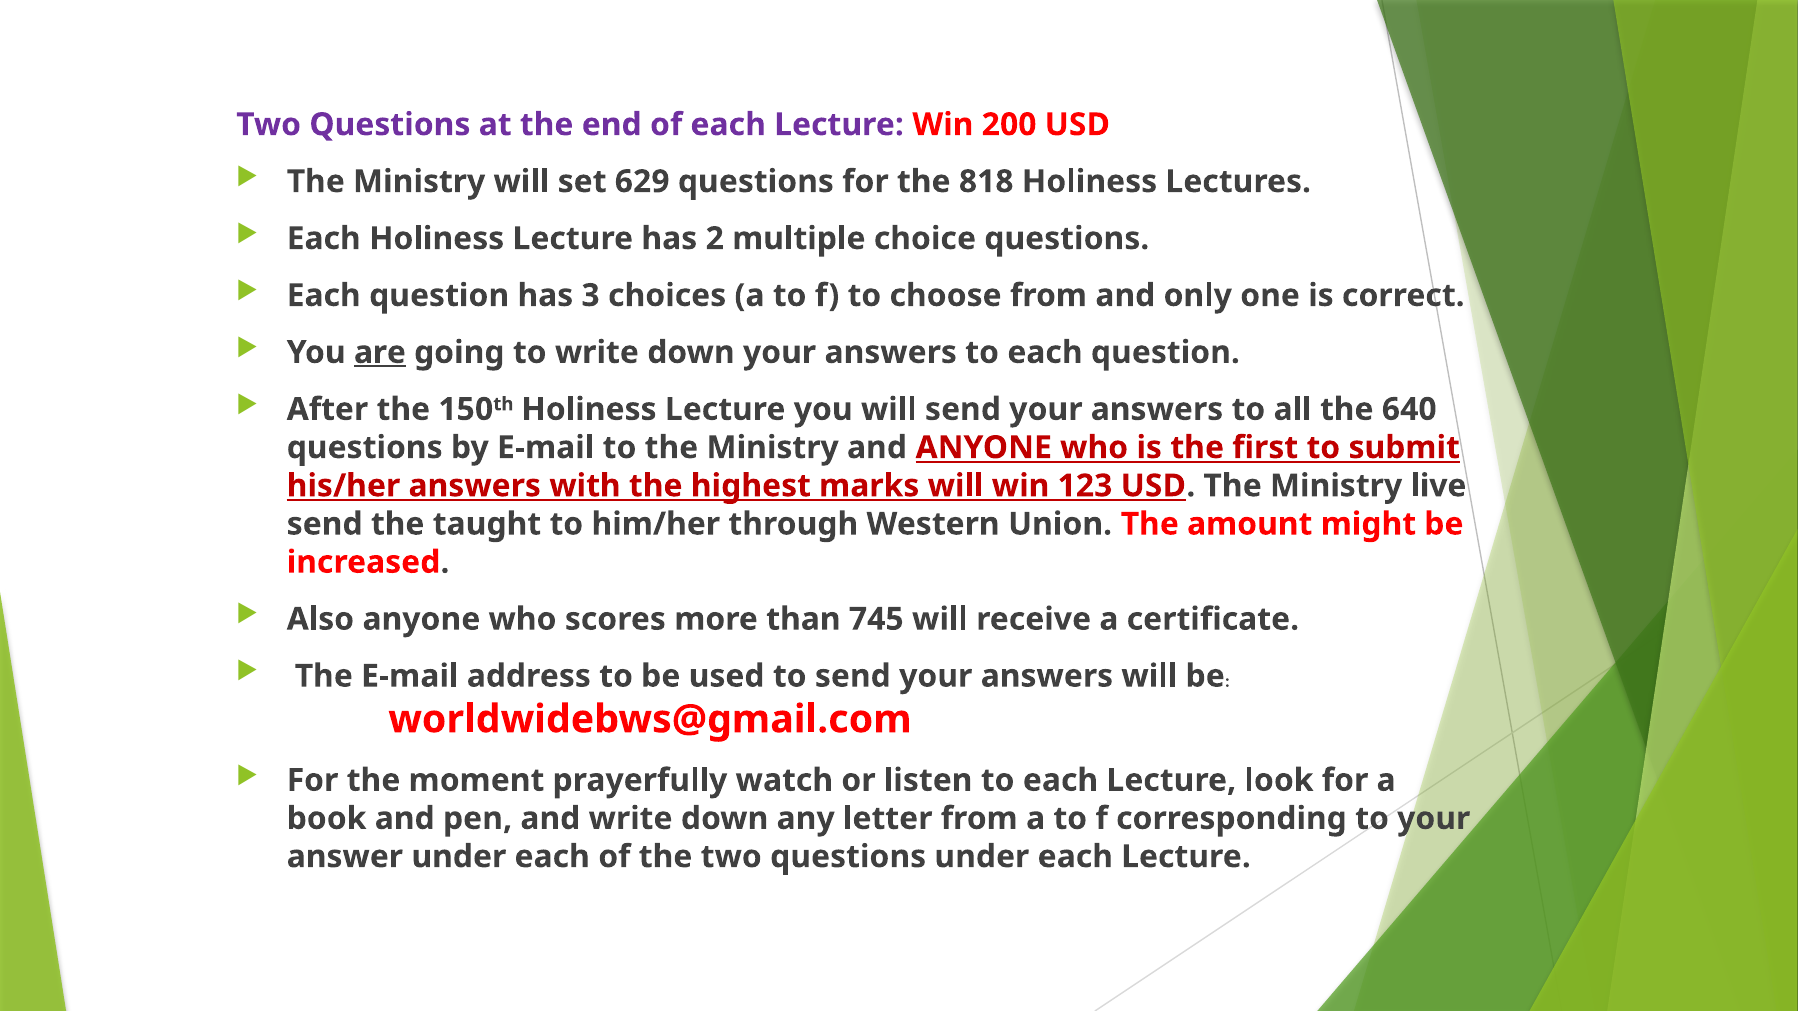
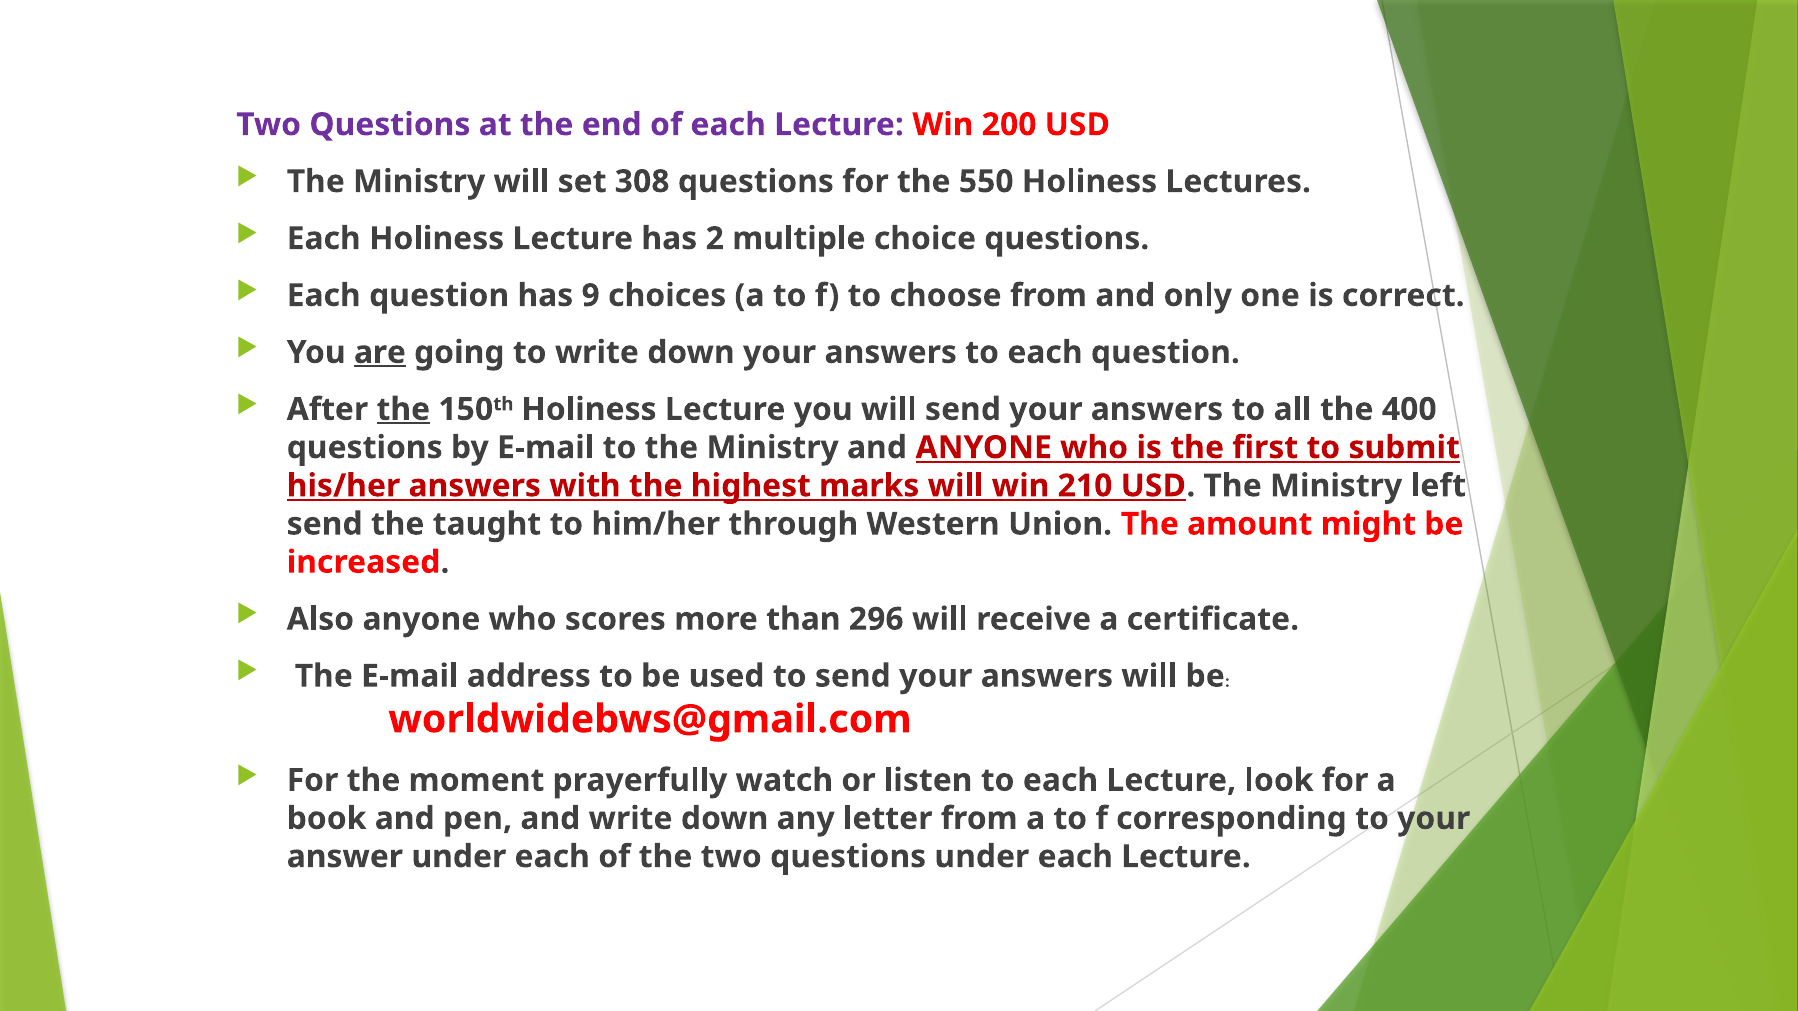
629: 629 -> 308
818: 818 -> 550
3: 3 -> 9
the at (403, 410) underline: none -> present
640: 640 -> 400
123: 123 -> 210
live: live -> left
745: 745 -> 296
